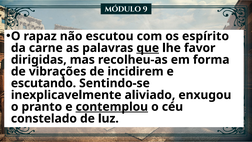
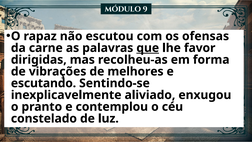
espírito: espírito -> ofensas
incidirem: incidirem -> melhores
contemplou underline: present -> none
